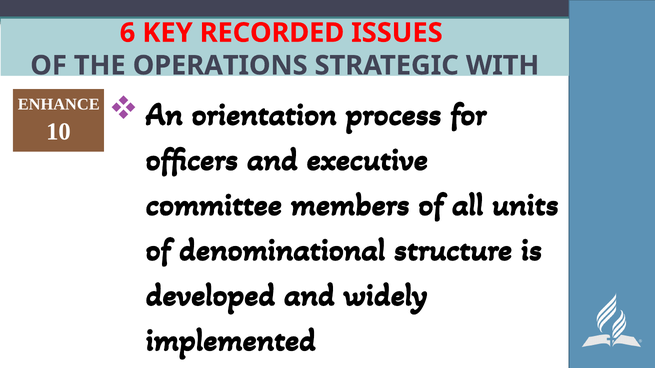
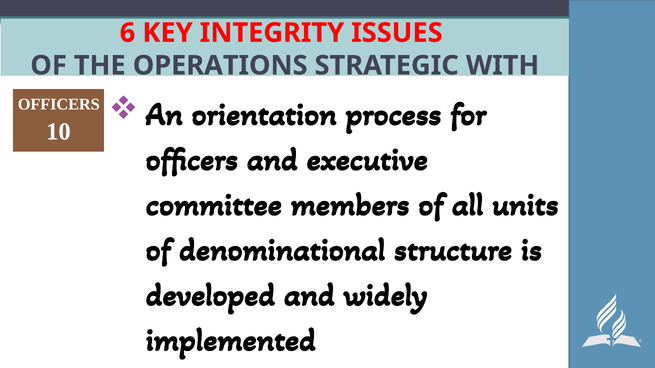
RECORDED: RECORDED -> INTEGRITY
ENHANCE at (59, 104): ENHANCE -> OFFICERS
